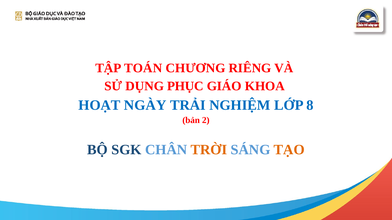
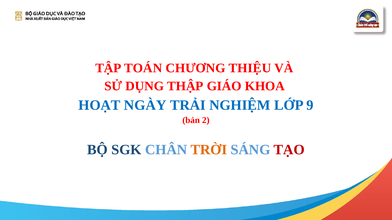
RIÊNG: RIÊNG -> THIỆU
PHỤC: PHỤC -> THẬP
8: 8 -> 9
TẠO colour: orange -> red
